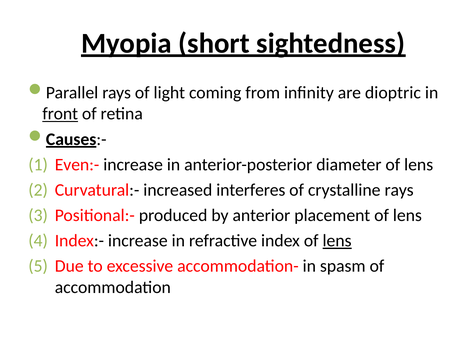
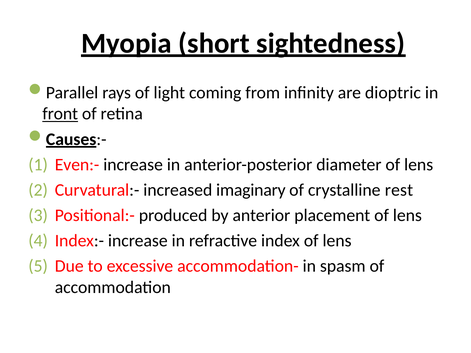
interferes: interferes -> imaginary
crystalline rays: rays -> rest
lens at (337, 241) underline: present -> none
